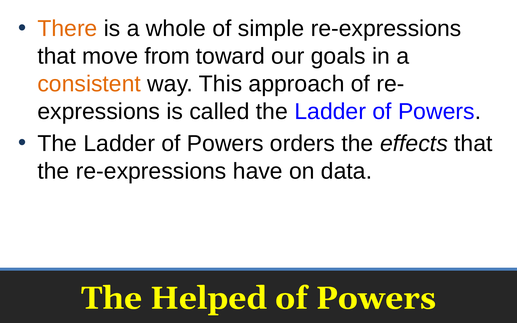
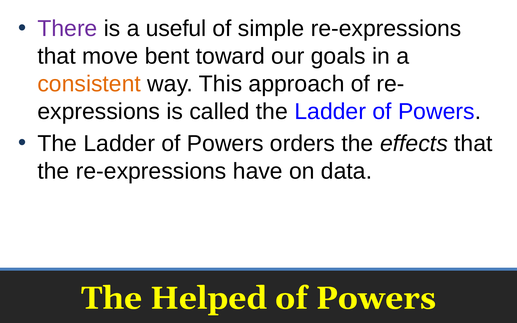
There colour: orange -> purple
whole: whole -> useful
from: from -> bent
